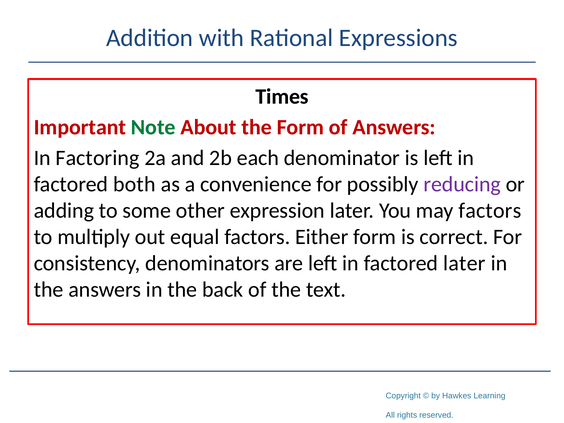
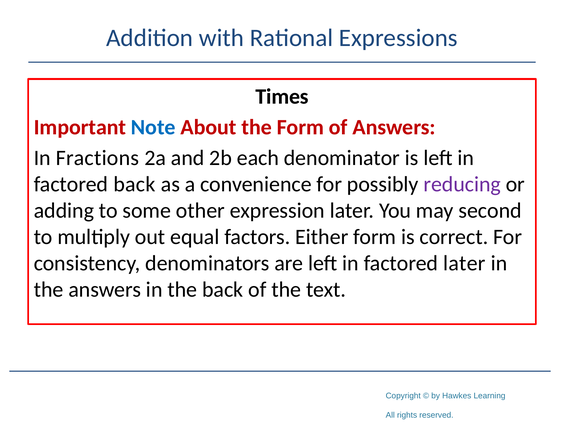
Note colour: green -> blue
Factoring: Factoring -> Fractions
factored both: both -> back
may factors: factors -> second
